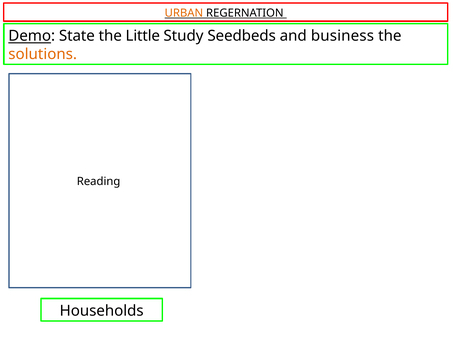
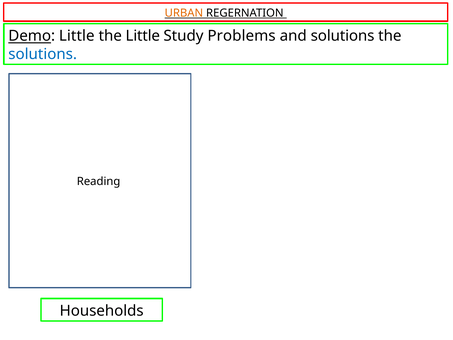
Demo State: State -> Little
Seedbeds: Seedbeds -> Problems
and business: business -> solutions
solutions at (43, 54) colour: orange -> blue
